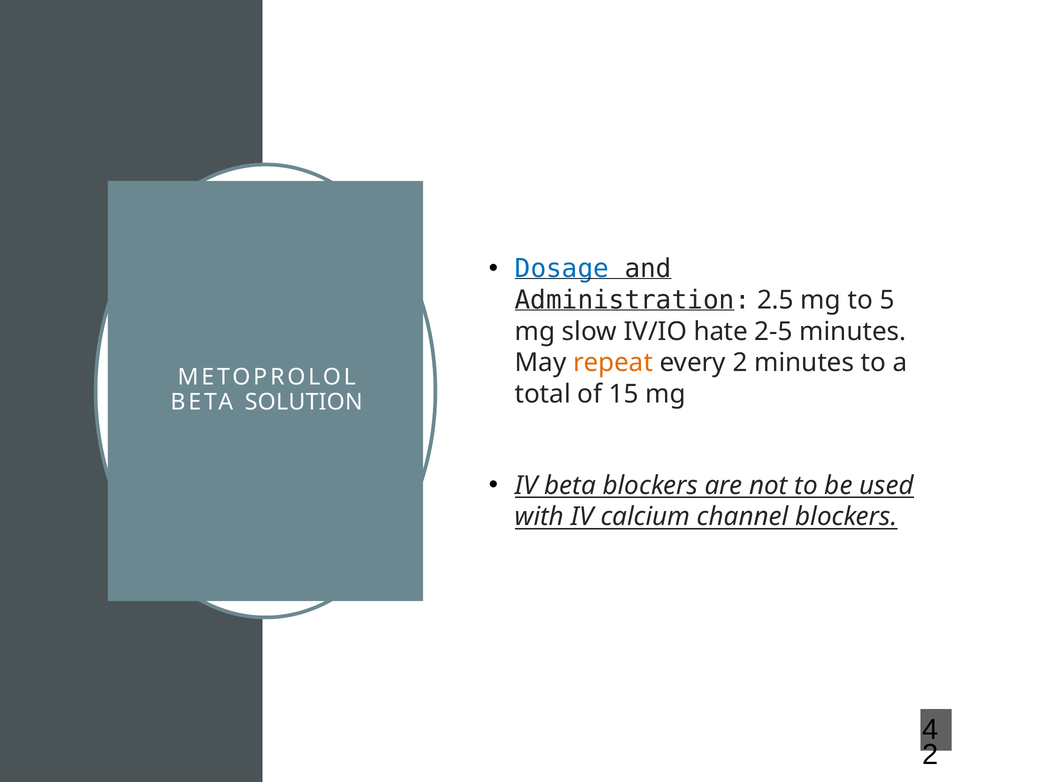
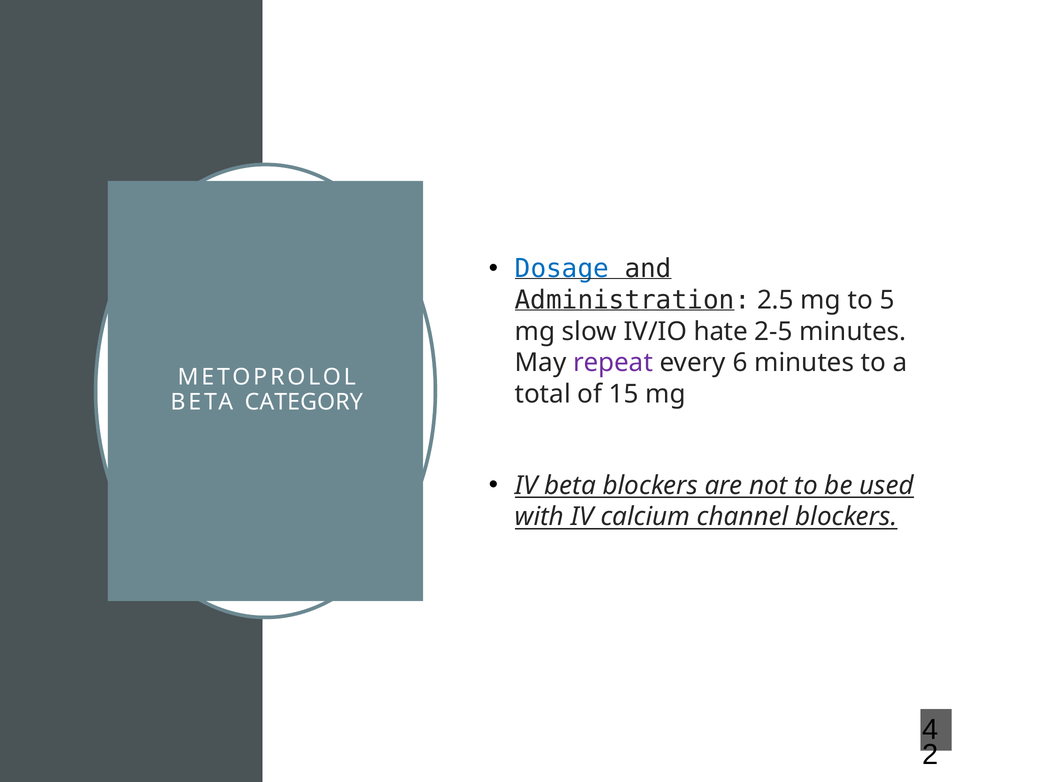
repeat colour: orange -> purple
every 2: 2 -> 6
SOLUTION: SOLUTION -> CATEGORY
